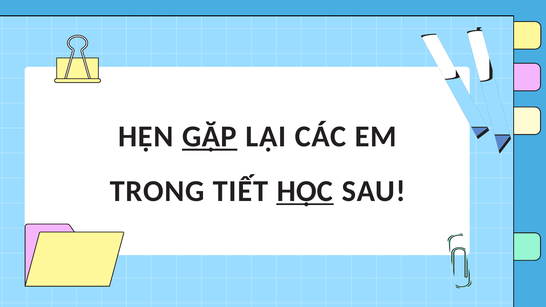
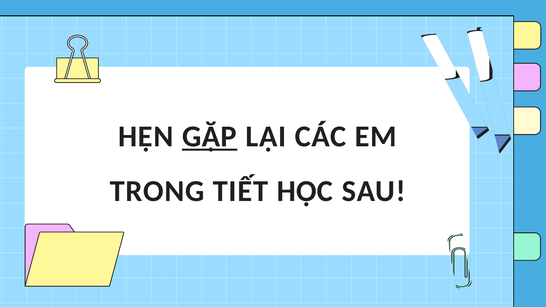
HỌC underline: present -> none
